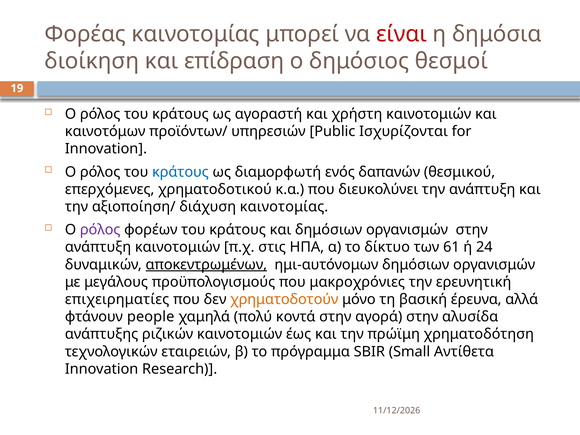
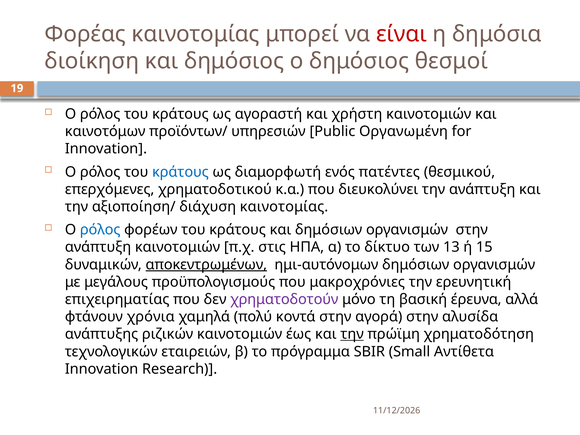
και επίδραση: επίδραση -> δημόσιος
Ισχυρίζονται: Ισχυρίζονται -> Οργανωμένη
δαπανών: δαπανών -> πατέντες
ρόλος at (100, 230) colour: purple -> blue
61: 61 -> 13
24: 24 -> 15
επιχειρηματίες: επιχειρηματίες -> επιχειρηματίας
χρηματοδοτούν colour: orange -> purple
people: people -> χρόνια
την at (352, 334) underline: none -> present
